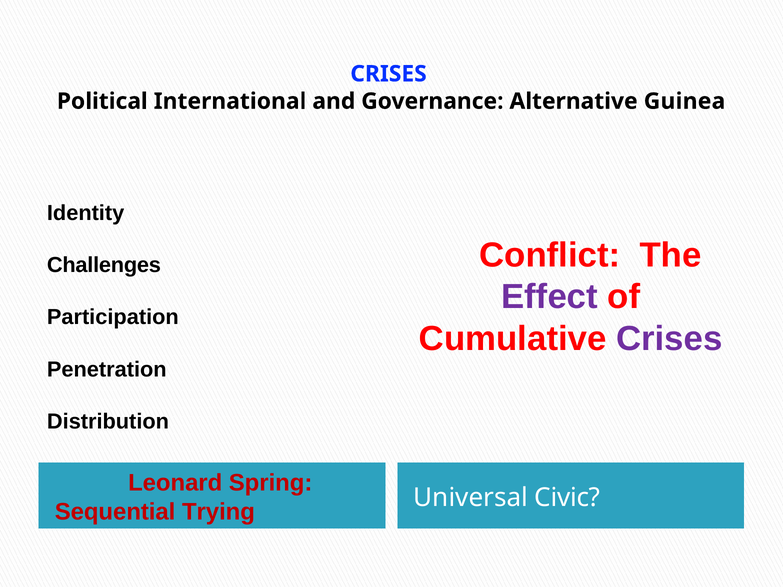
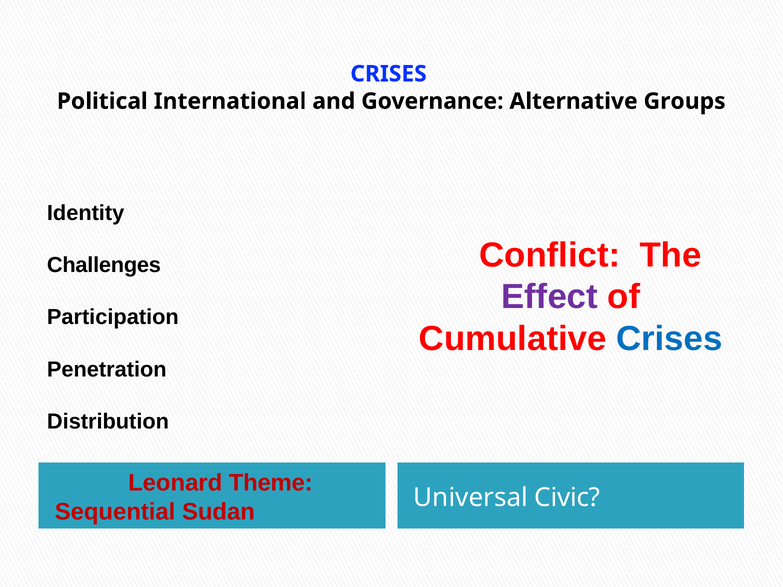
Guinea: Guinea -> Groups
Crises at (669, 339) colour: purple -> blue
Spring: Spring -> Theme
Trying: Trying -> Sudan
